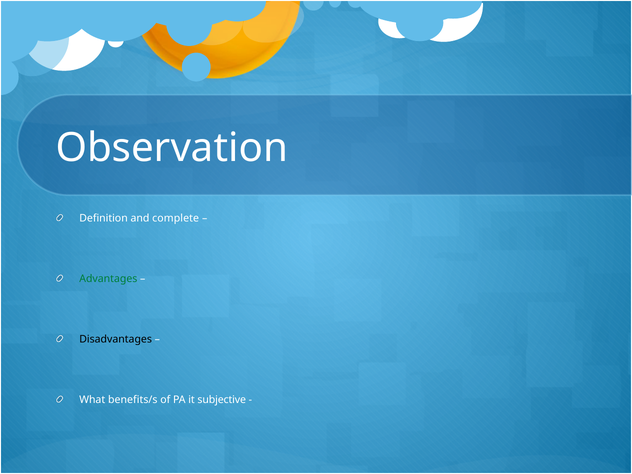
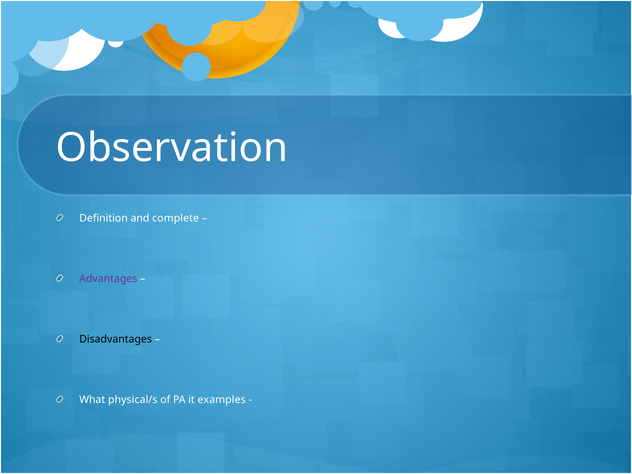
Advantages colour: green -> purple
benefits/s: benefits/s -> physical/s
subjective: subjective -> examples
